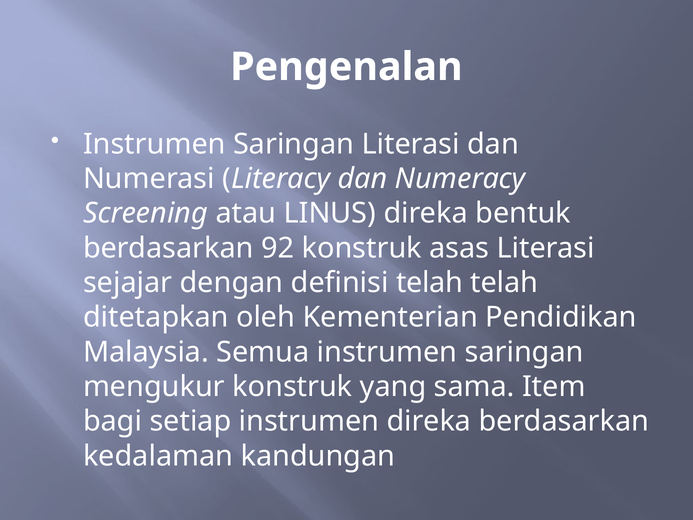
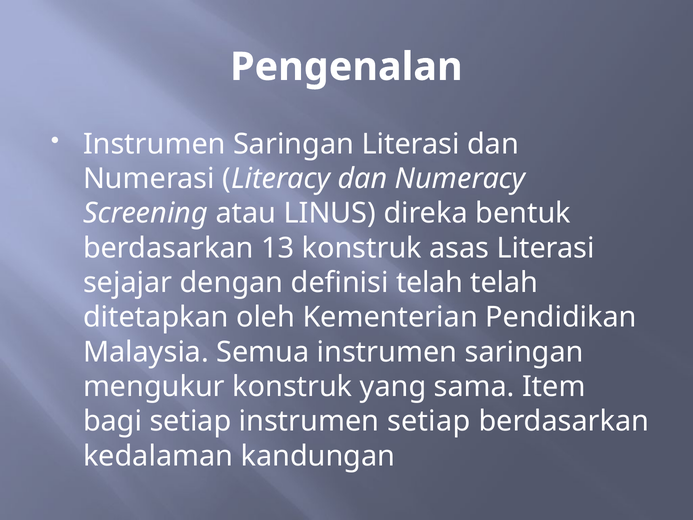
92: 92 -> 13
instrumen direka: direka -> setiap
